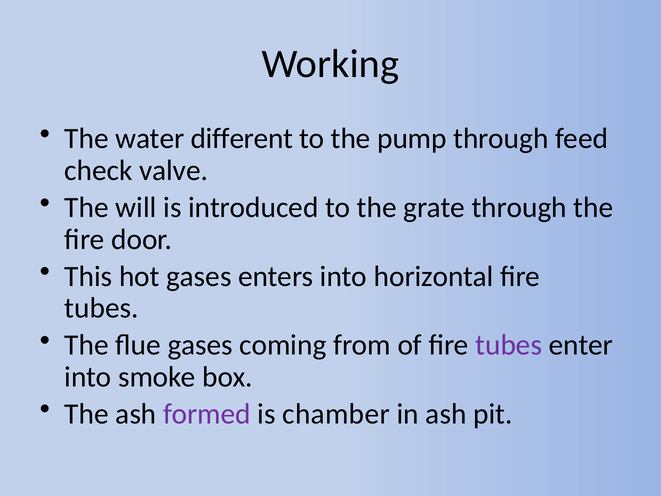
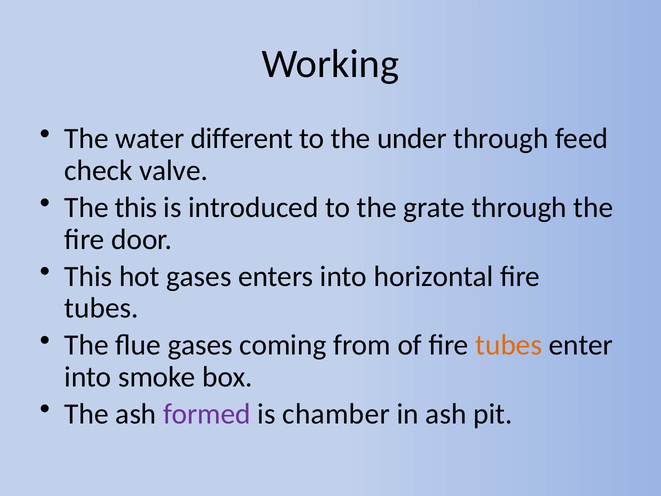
pump: pump -> under
The will: will -> this
tubes at (509, 345) colour: purple -> orange
